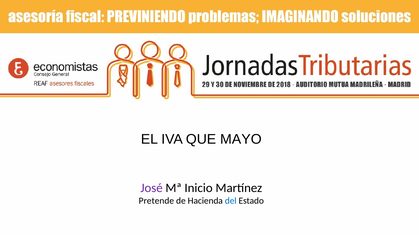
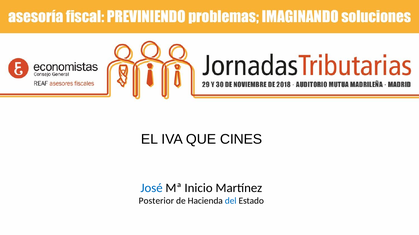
MAYO: MAYO -> CINES
José colour: purple -> blue
Pretende: Pretende -> Posterior
